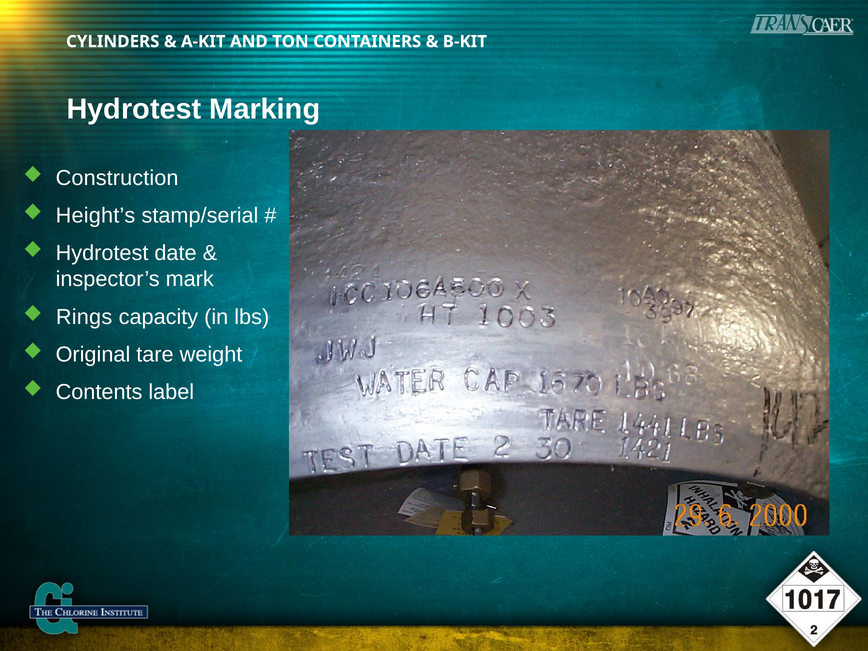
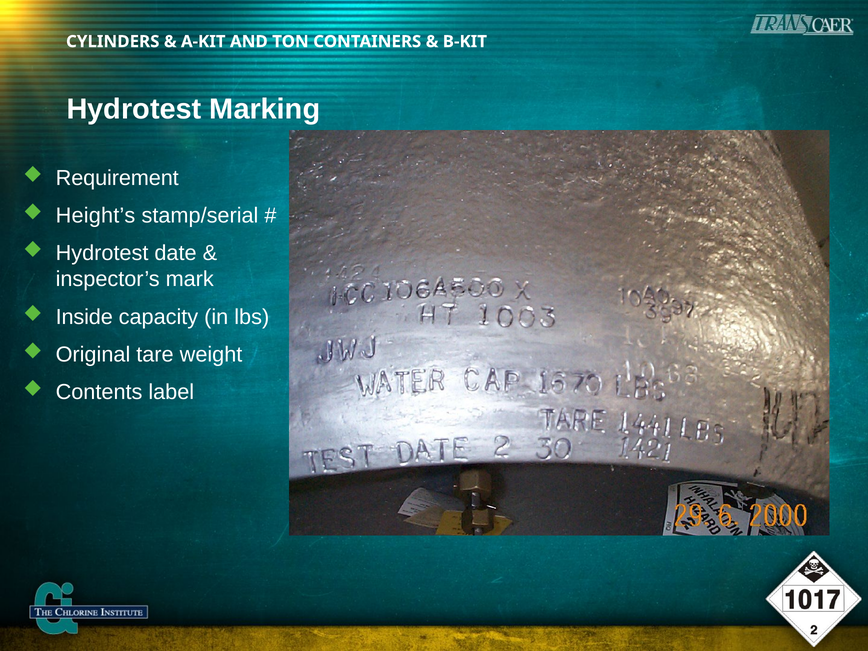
Construction: Construction -> Requirement
Rings: Rings -> Inside
